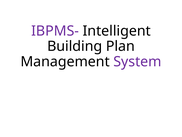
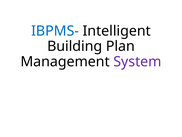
IBPMS- colour: purple -> blue
